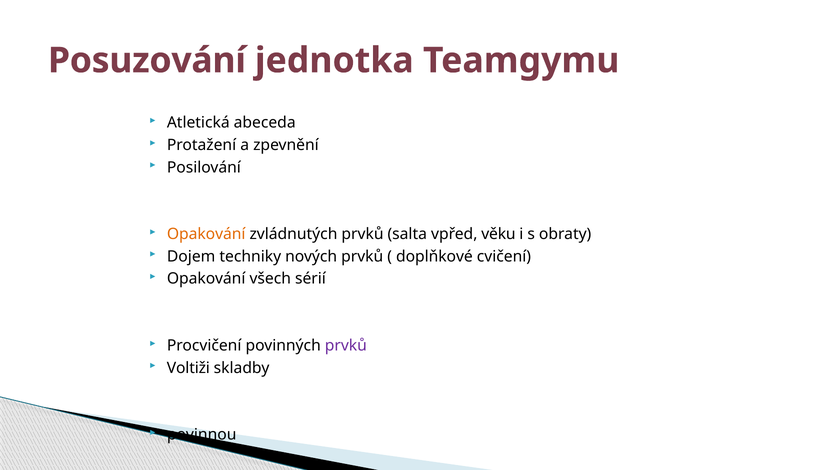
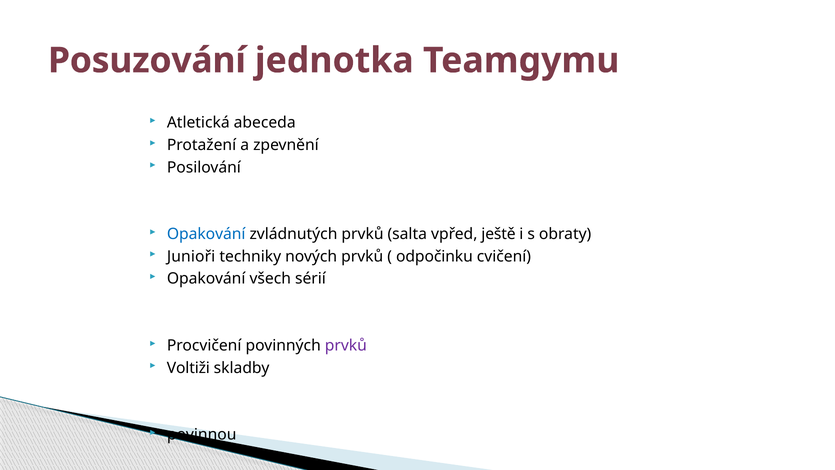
Opakování at (206, 234) colour: orange -> blue
věku: věku -> ještě
Dojem: Dojem -> Junioři
doplňkové: doplňkové -> odpočinku
